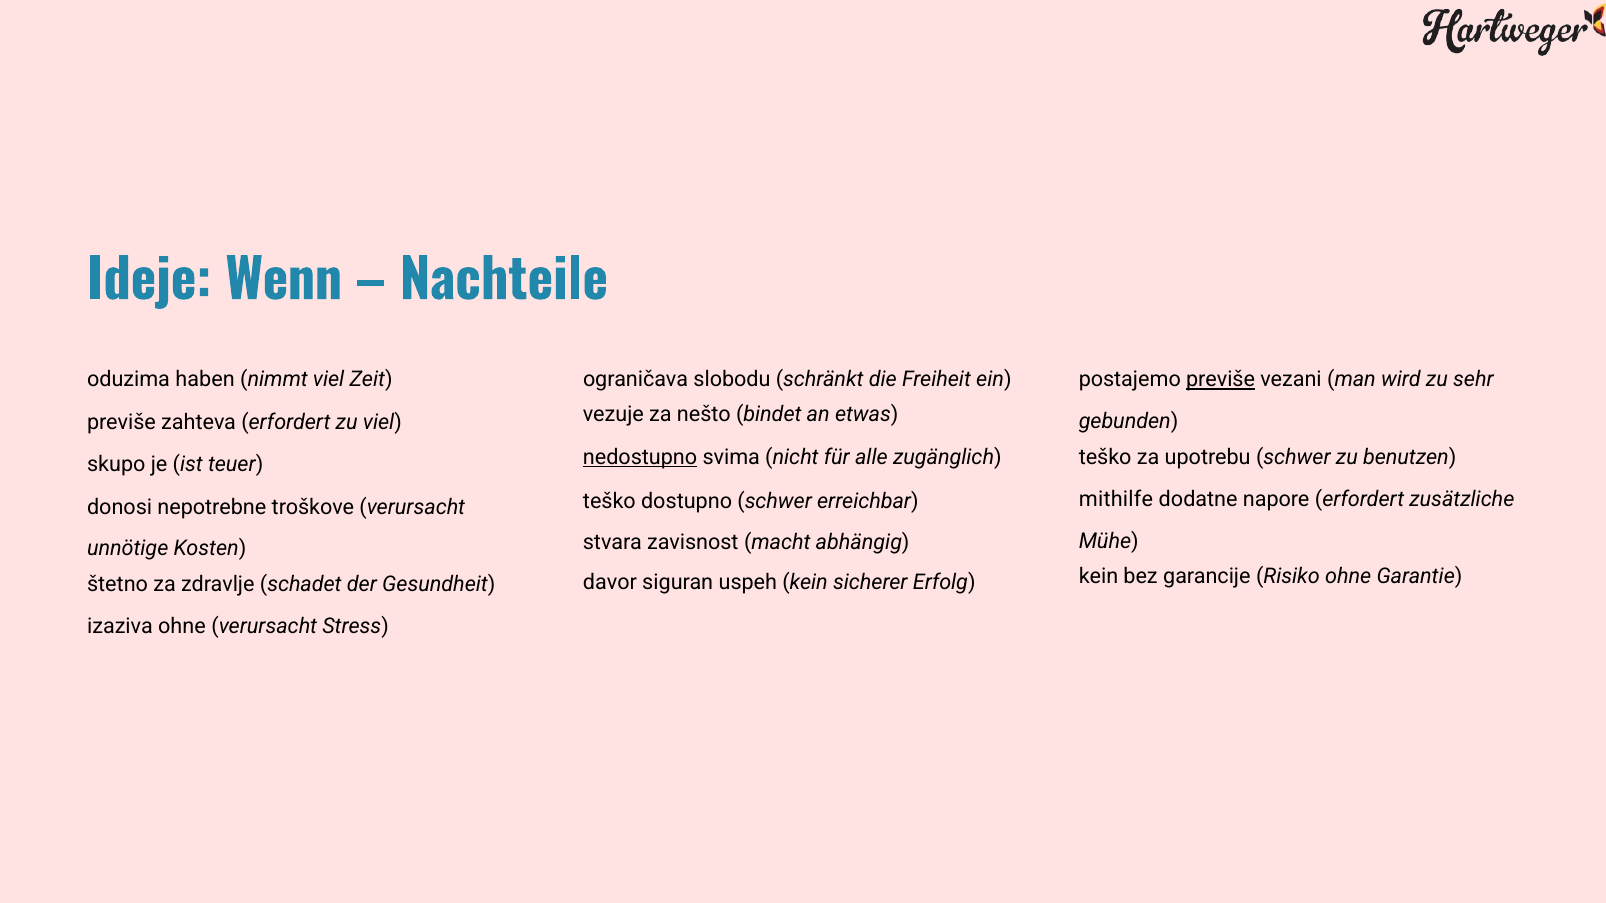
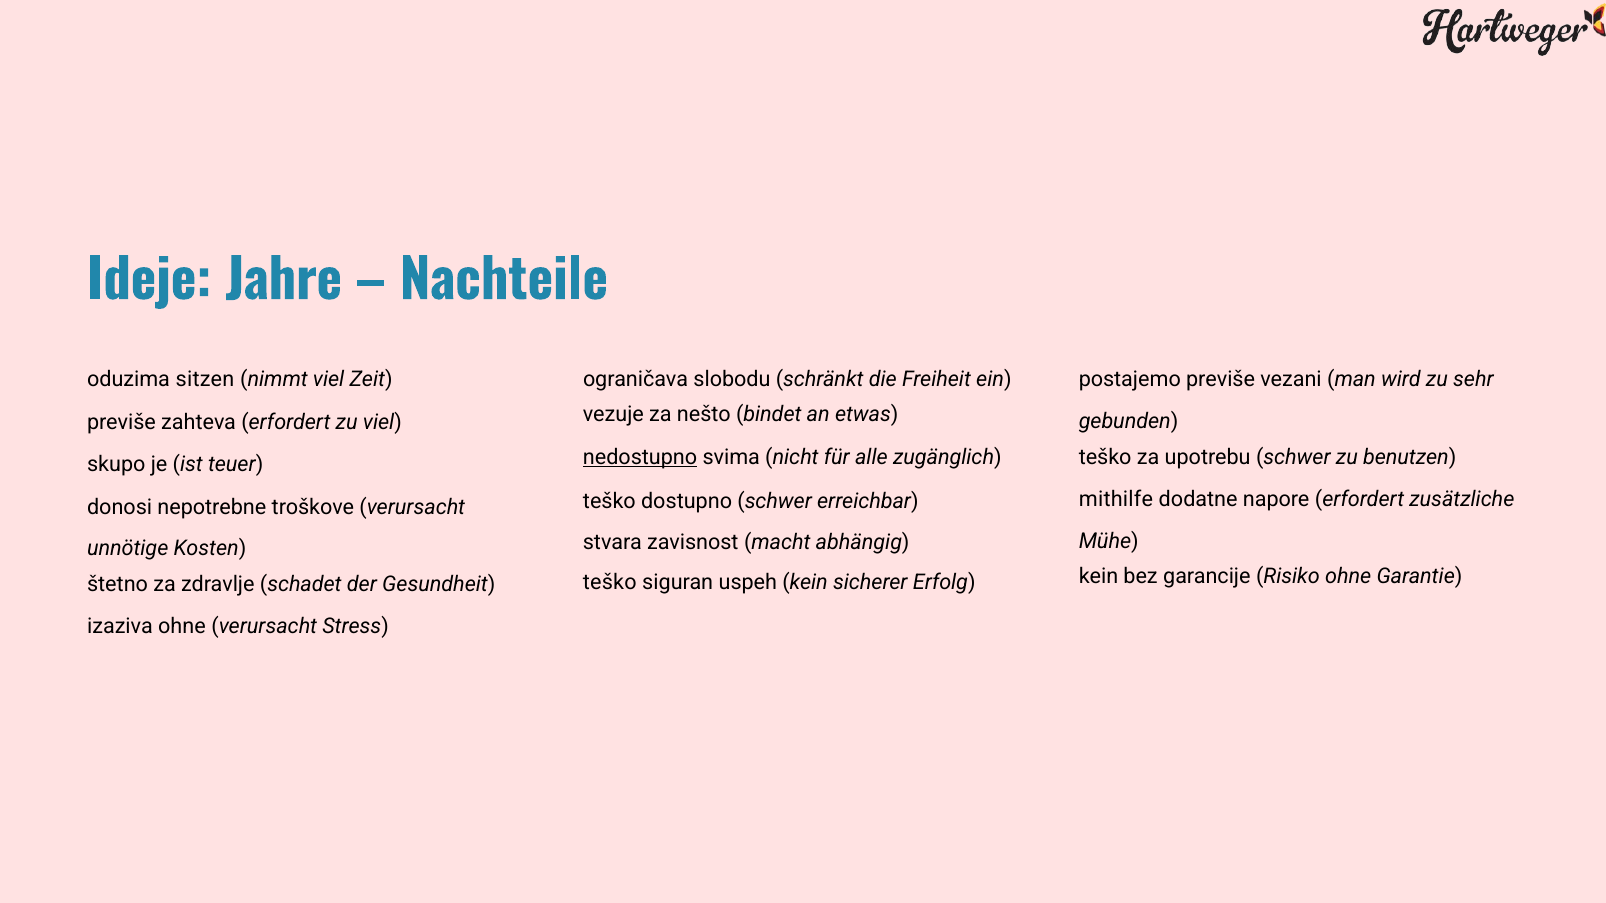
Wenn: Wenn -> Jahre
haben: haben -> sitzen
previše at (1221, 380) underline: present -> none
davor at (610, 582): davor -> teško
